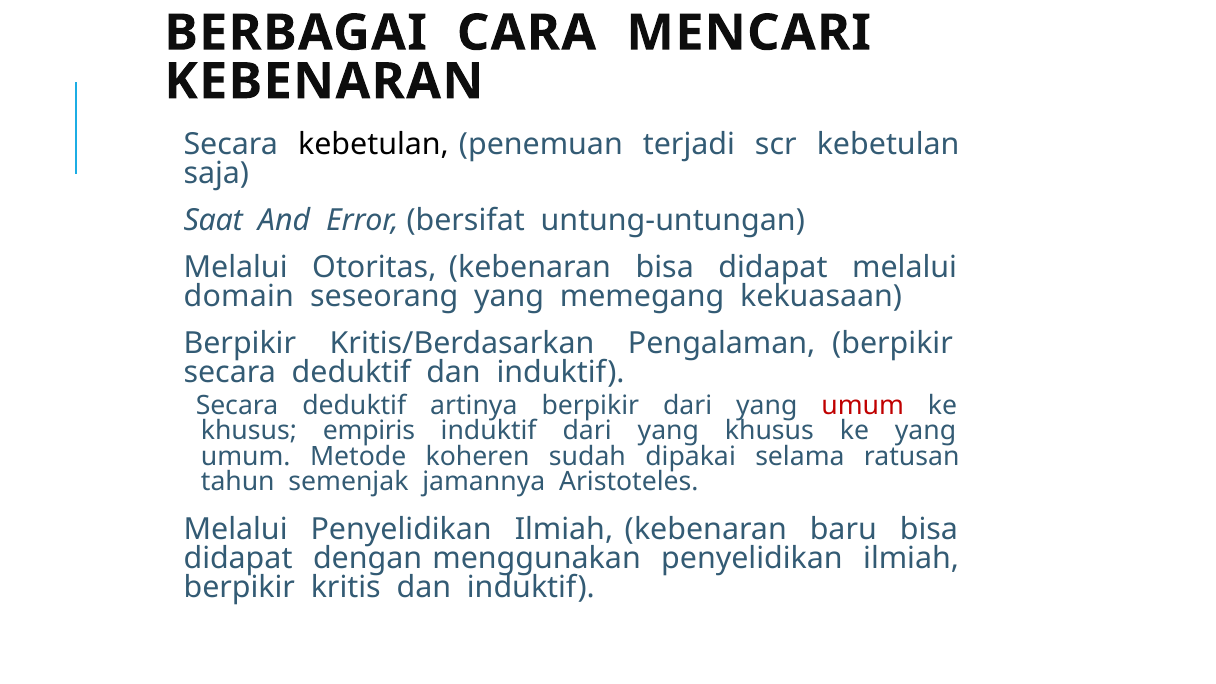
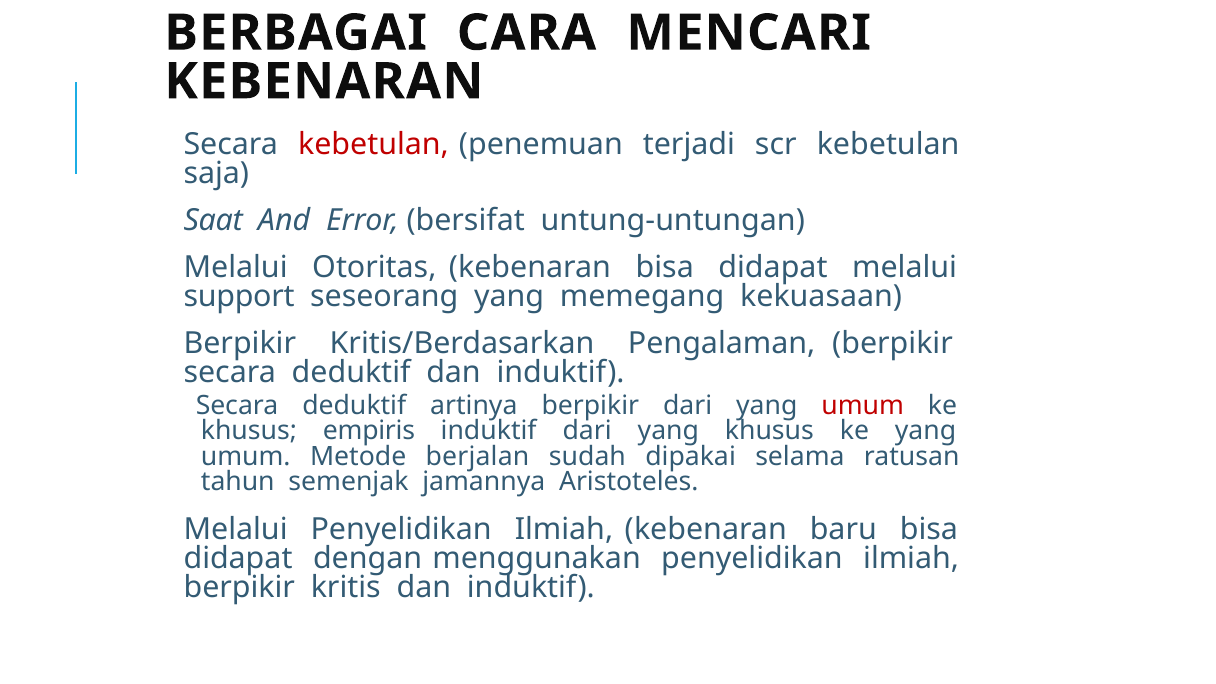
kebetulan at (374, 144) colour: black -> red
domain: domain -> support
koheren: koheren -> berjalan
